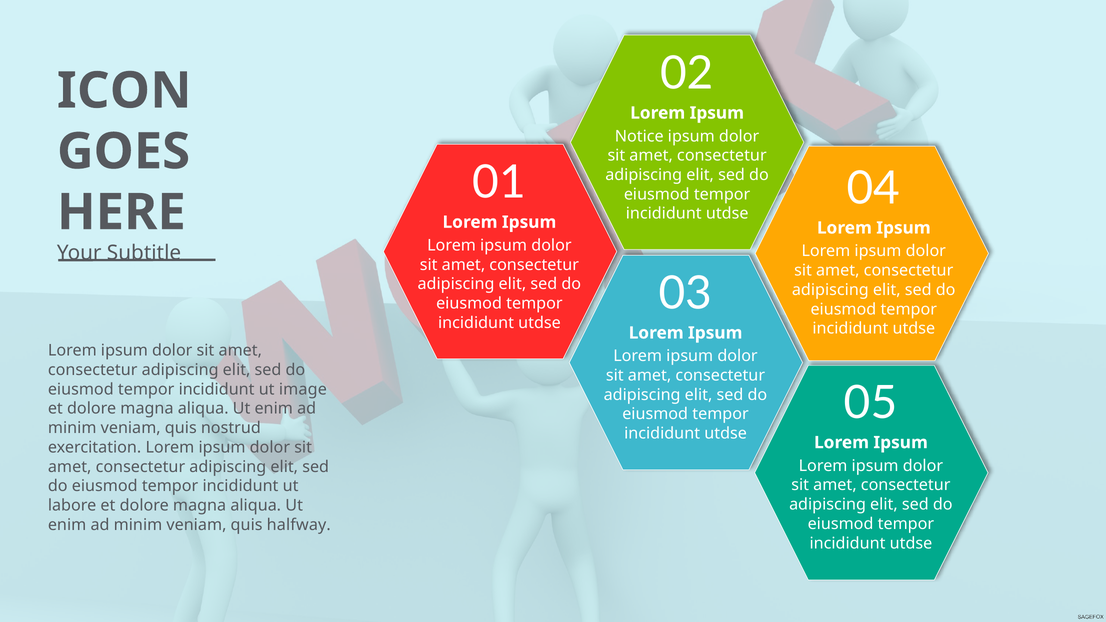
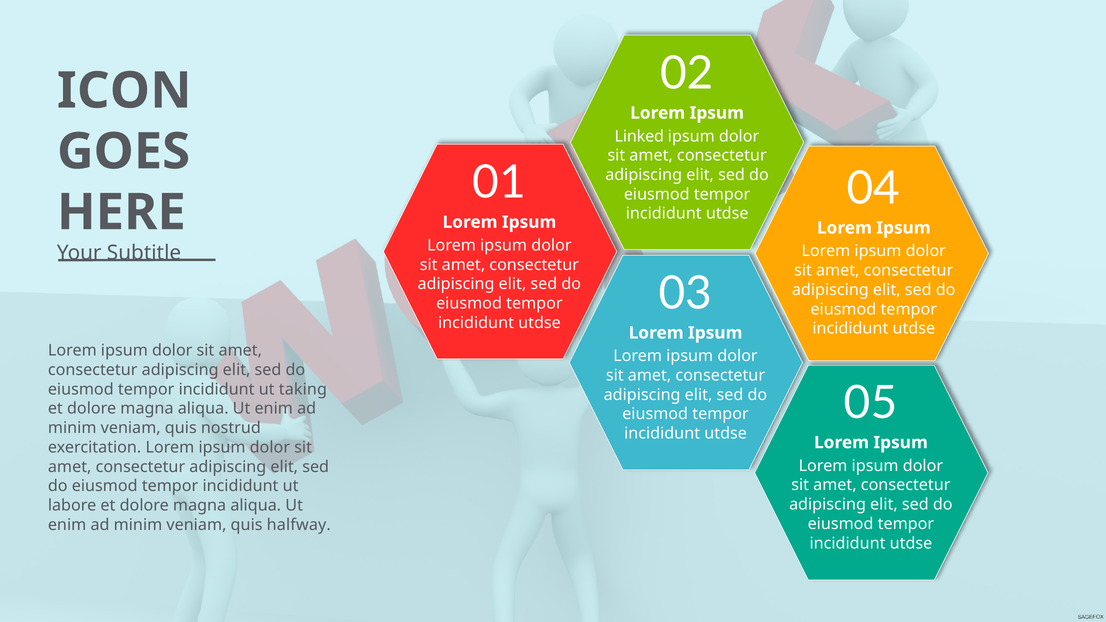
Notice: Notice -> Linked
image: image -> taking
